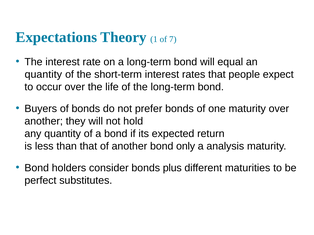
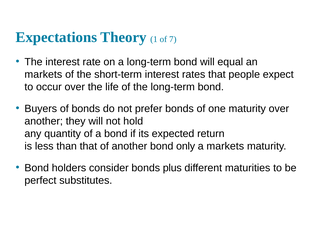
quantity at (43, 75): quantity -> markets
a analysis: analysis -> markets
